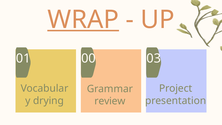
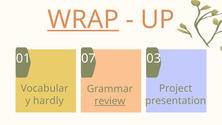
00: 00 -> 07
drying: drying -> hardly
review underline: none -> present
